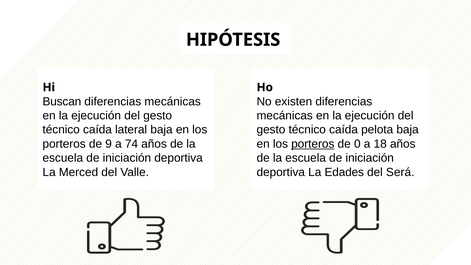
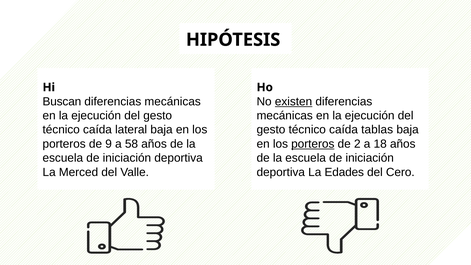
existen underline: none -> present
pelota: pelota -> tablas
74: 74 -> 58
0: 0 -> 2
Será: Será -> Cero
